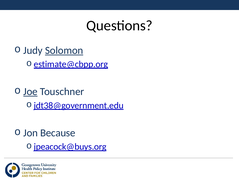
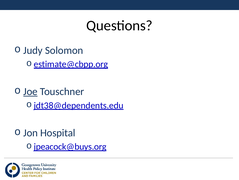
Solomon underline: present -> none
jdt38@government.edu: jdt38@government.edu -> jdt38@dependents.edu
Because: Because -> Hospital
